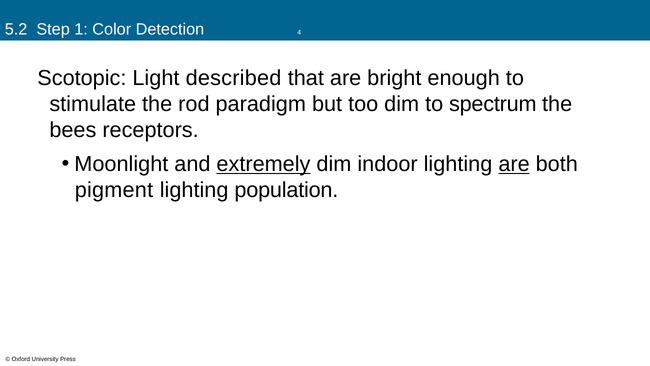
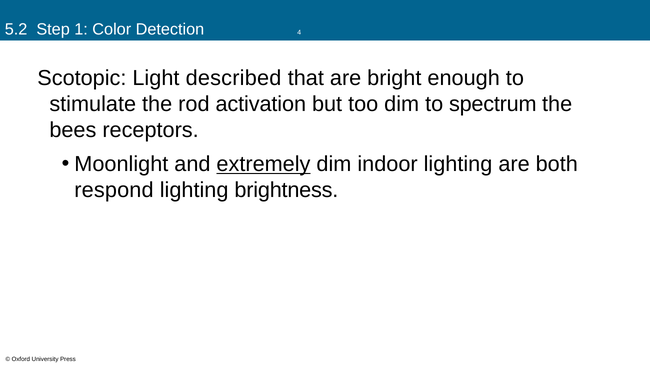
paradigm: paradigm -> activation
are at (514, 164) underline: present -> none
pigment: pigment -> respond
population: population -> brightness
